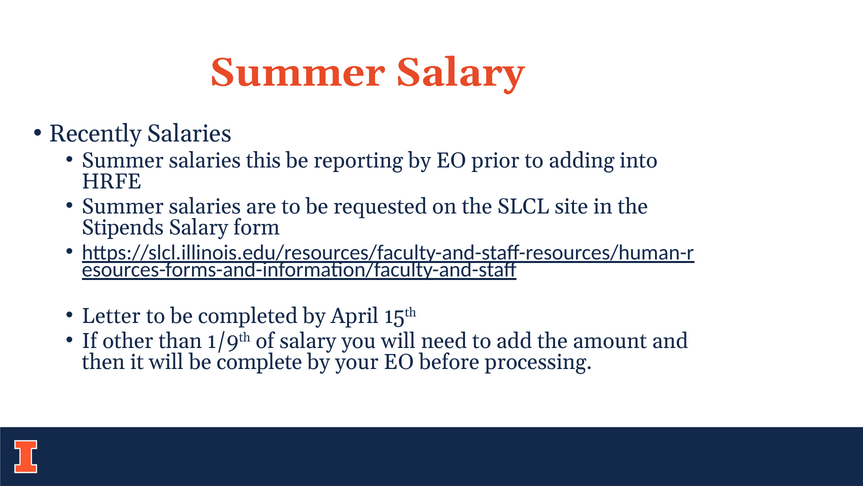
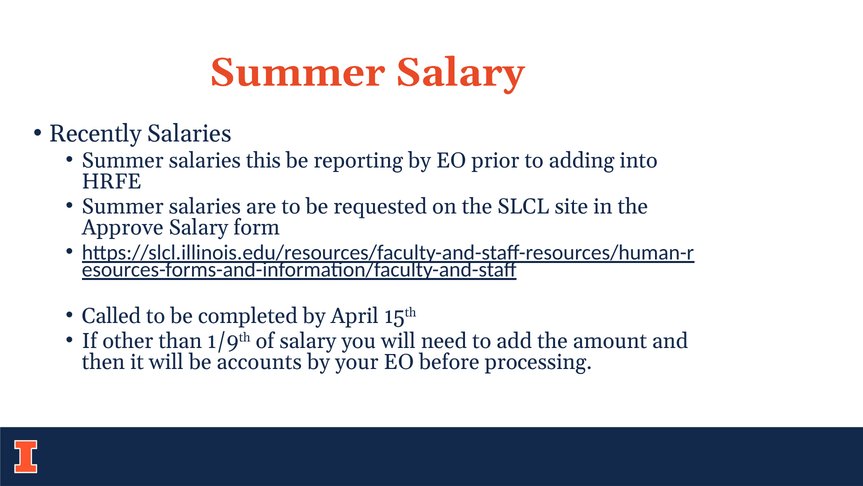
Stipends: Stipends -> Approve
Letter: Letter -> Called
complete: complete -> accounts
